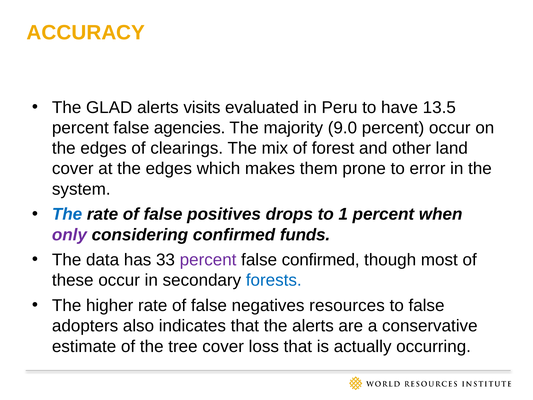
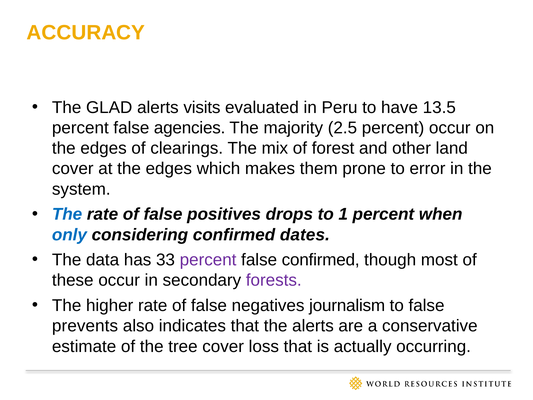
9.0: 9.0 -> 2.5
only colour: purple -> blue
funds: funds -> dates
forests colour: blue -> purple
resources: resources -> journalism
adopters: adopters -> prevents
